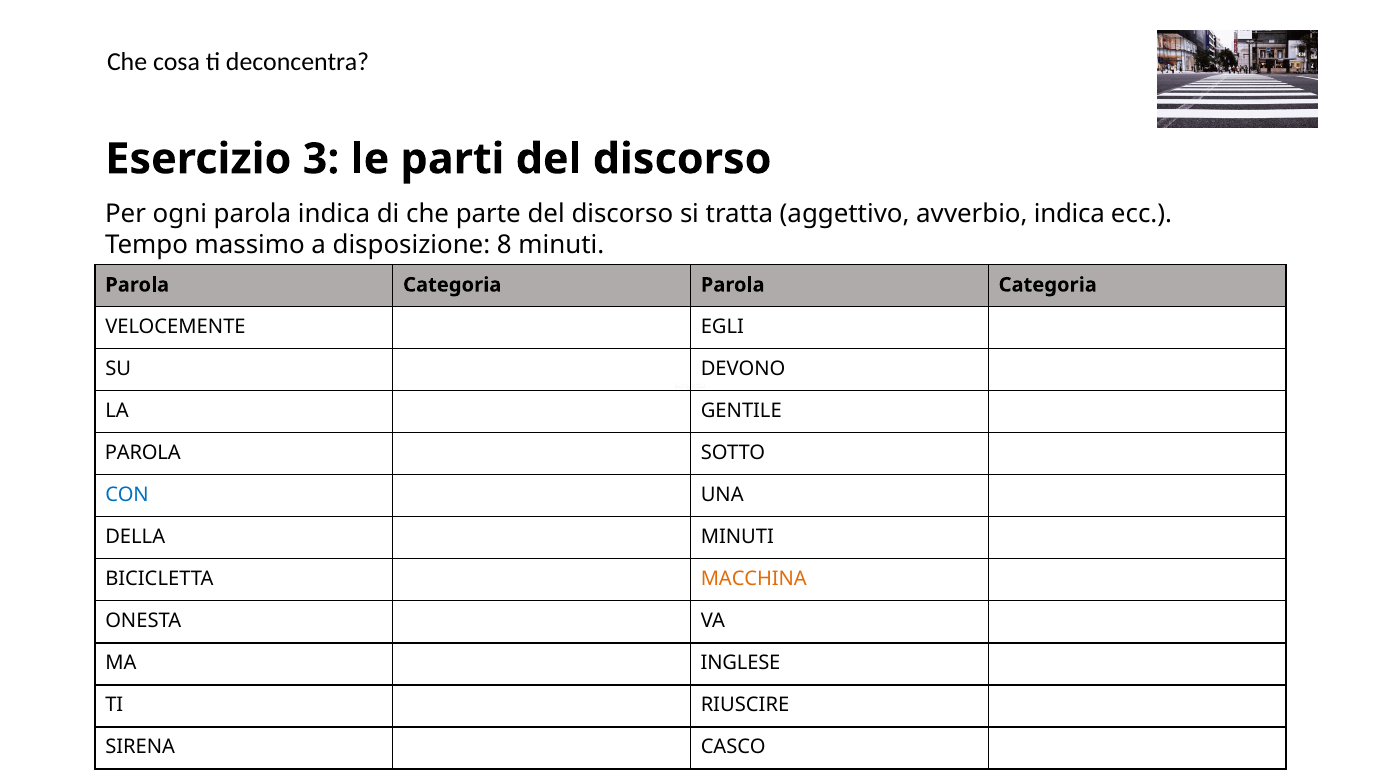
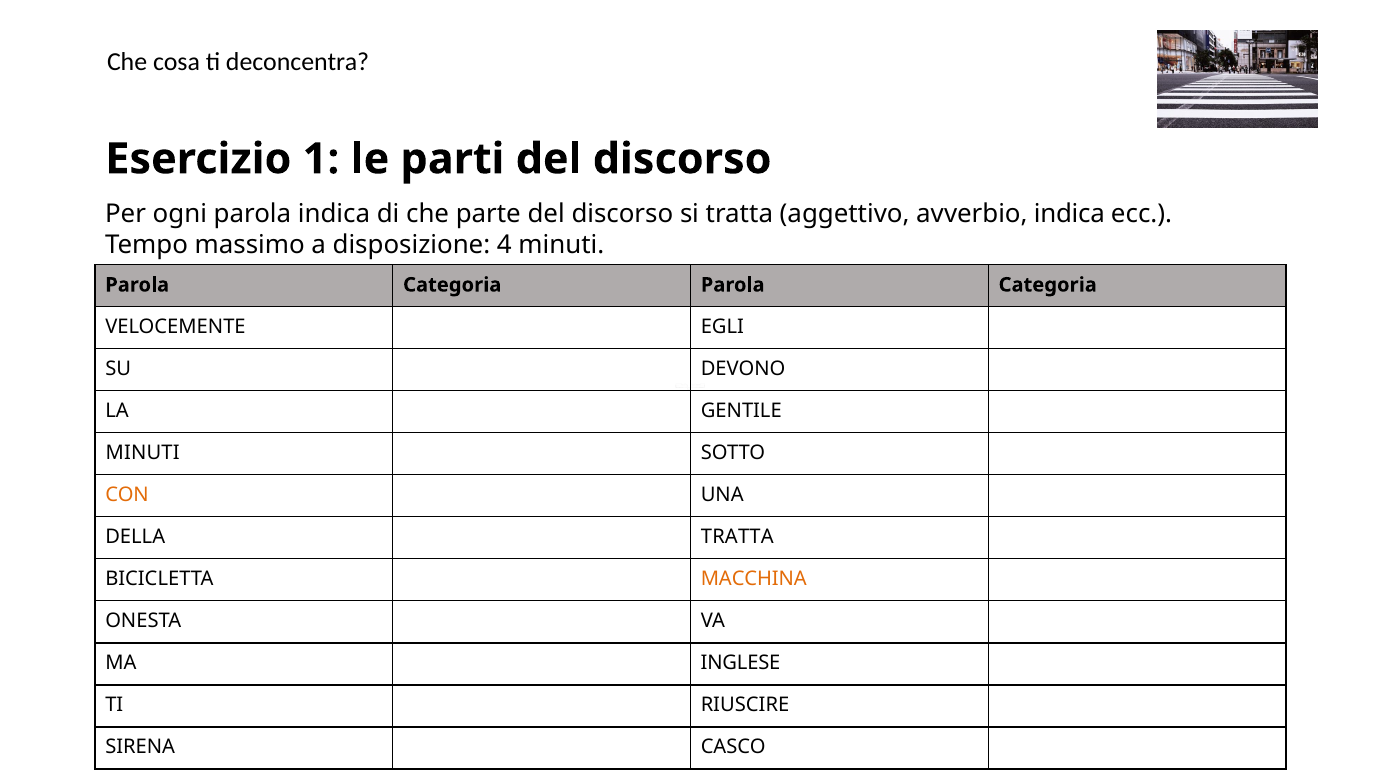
3: 3 -> 1
8: 8 -> 4
PAROLA at (143, 453): PAROLA -> MINUTI
CON colour: blue -> orange
DELLA MINUTI: MINUTI -> TRATTA
